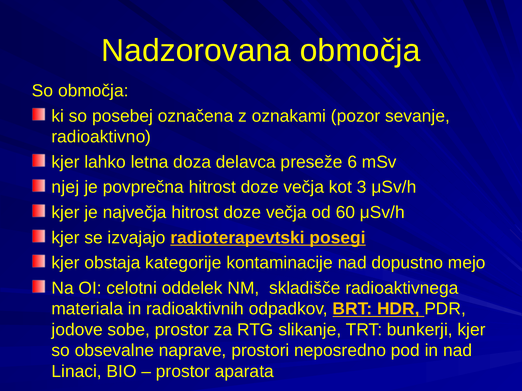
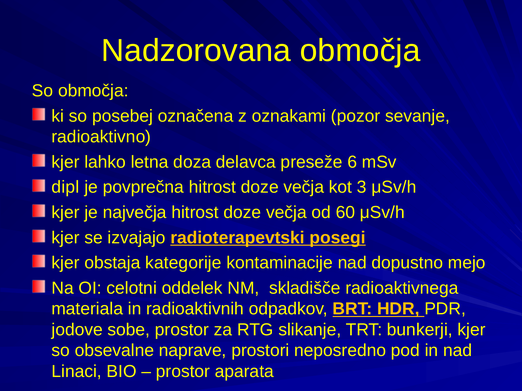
njej: njej -> dipl
